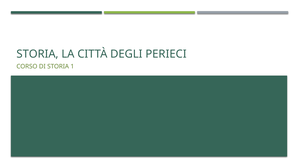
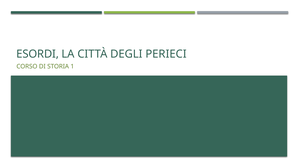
STORIA at (38, 54): STORIA -> ESORDI
